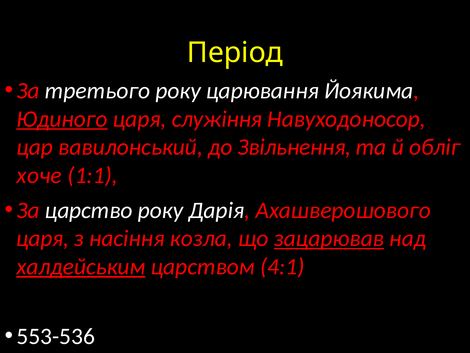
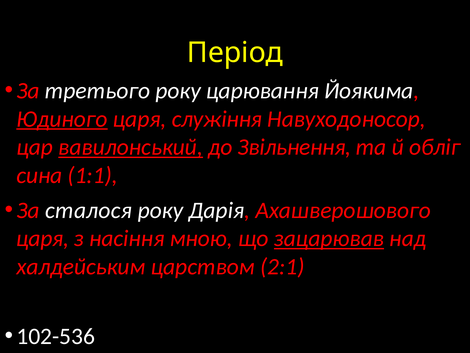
вавилонський underline: none -> present
хоче: хоче -> сина
царство: царство -> сталося
козла: козла -> мною
халдейським underline: present -> none
4:1: 4:1 -> 2:1
553-536: 553-536 -> 102-536
